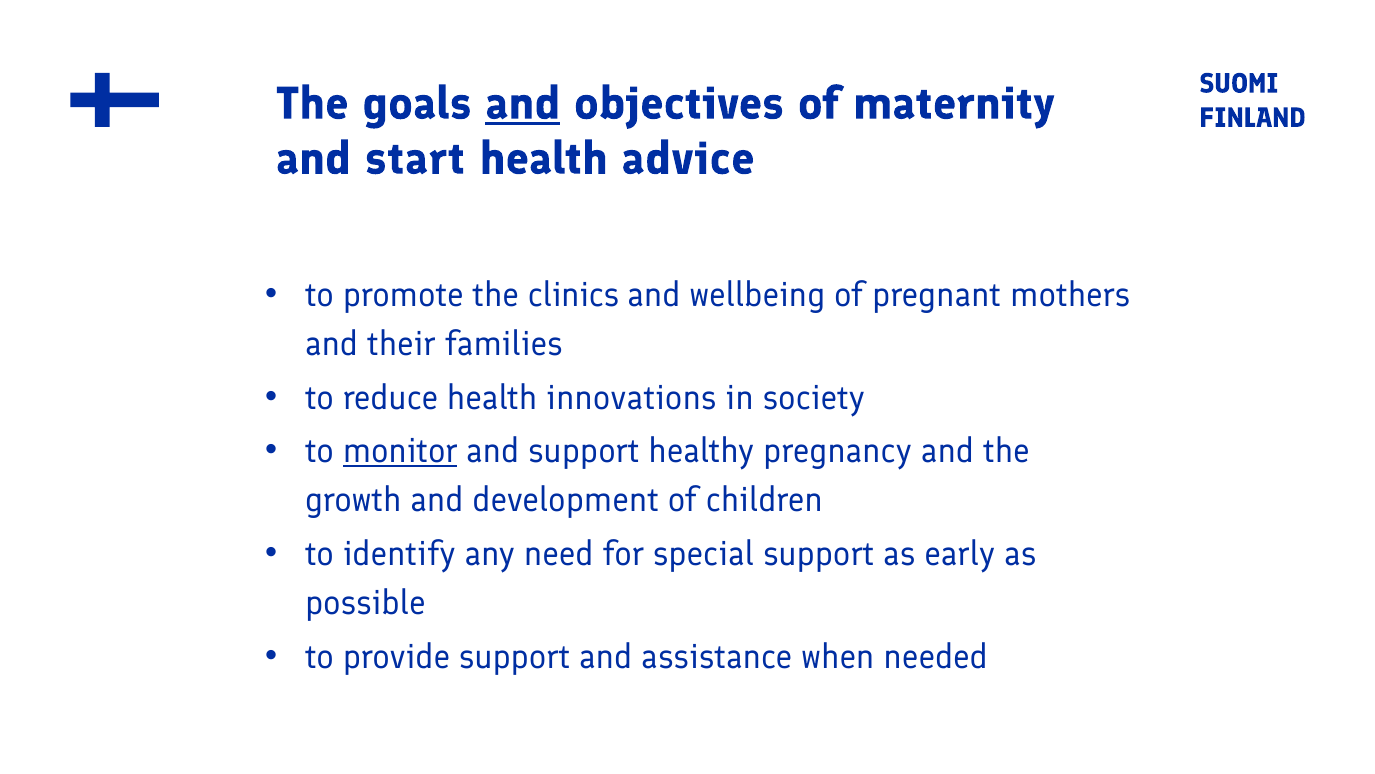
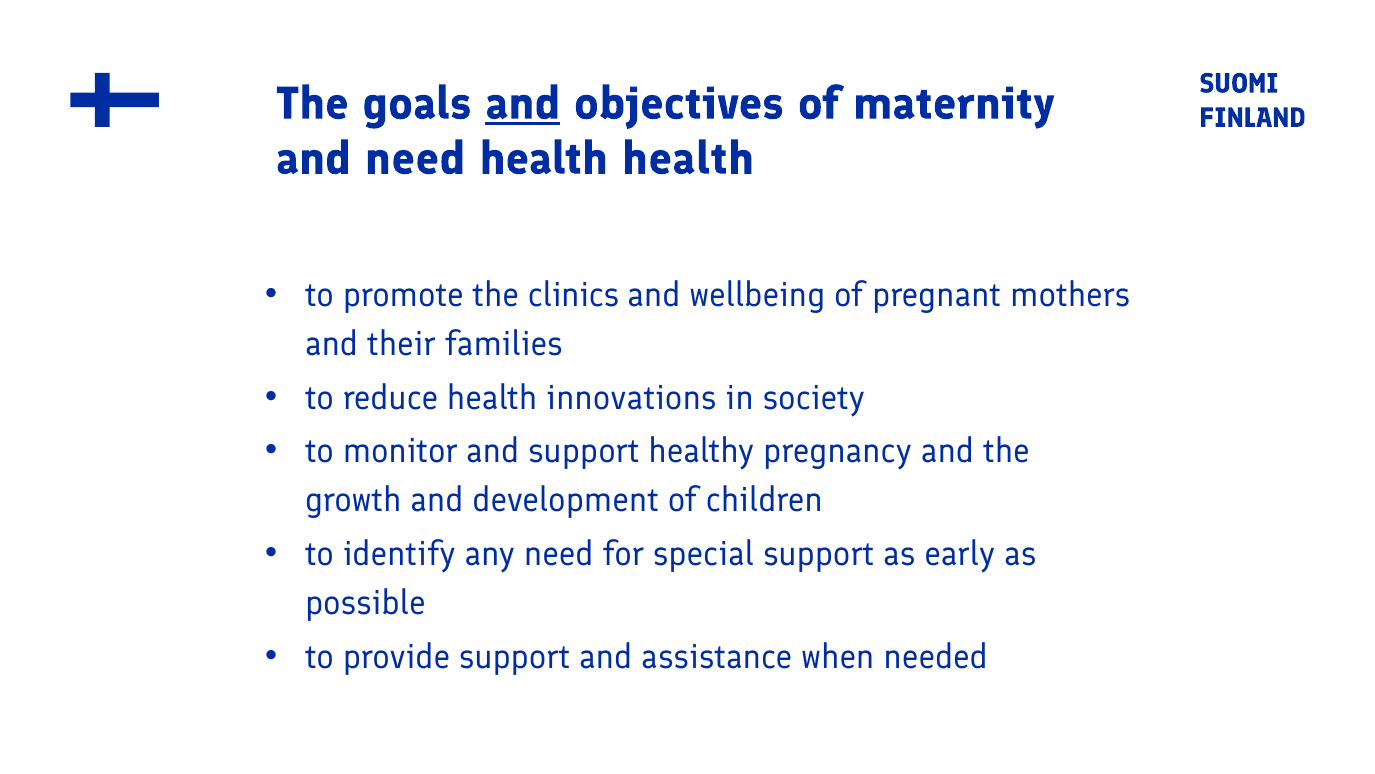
and start: start -> need
health advice: advice -> health
monitor underline: present -> none
